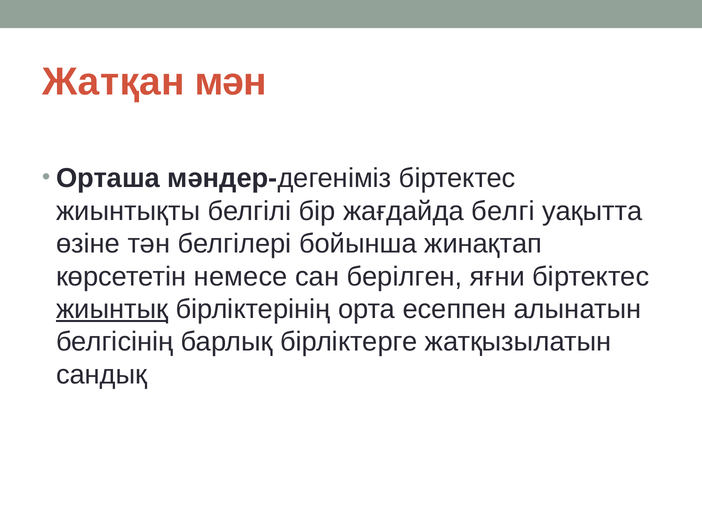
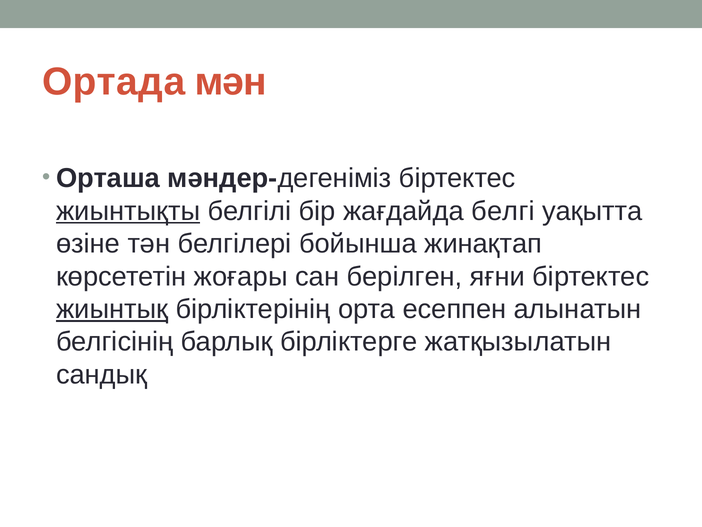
Жатқан: Жатқан -> Ортада
жиынтықты underline: none -> present
немесе: немесе -> жоғары
